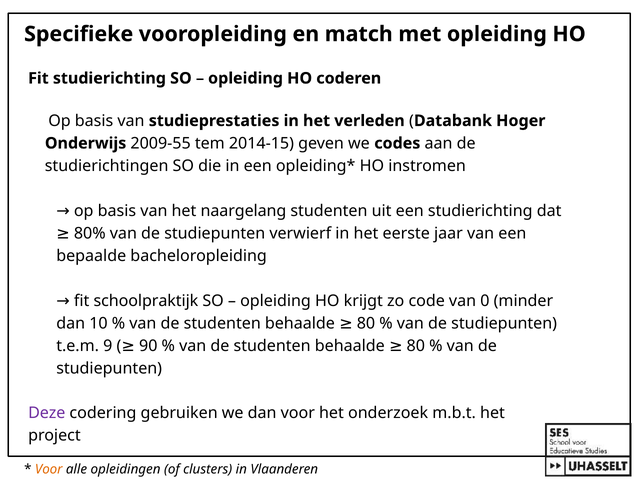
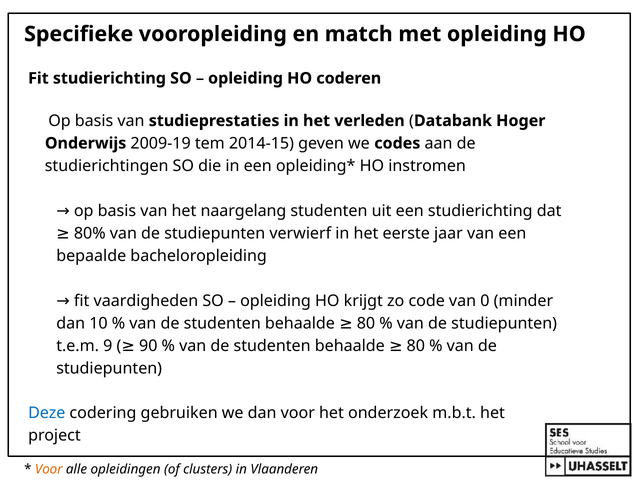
2009-55: 2009-55 -> 2009-19
schoolpraktijk: schoolpraktijk -> vaardigheden
Deze colour: purple -> blue
